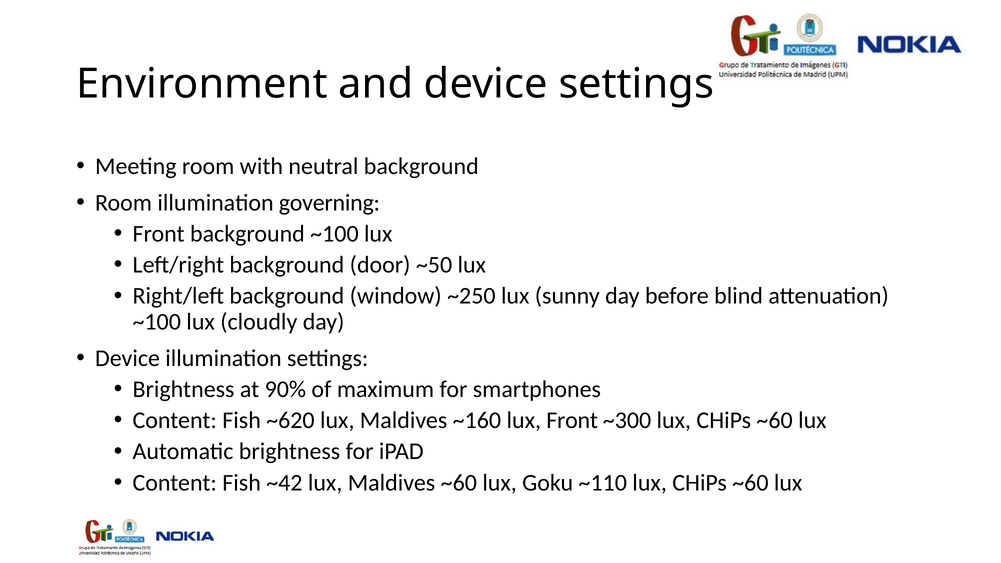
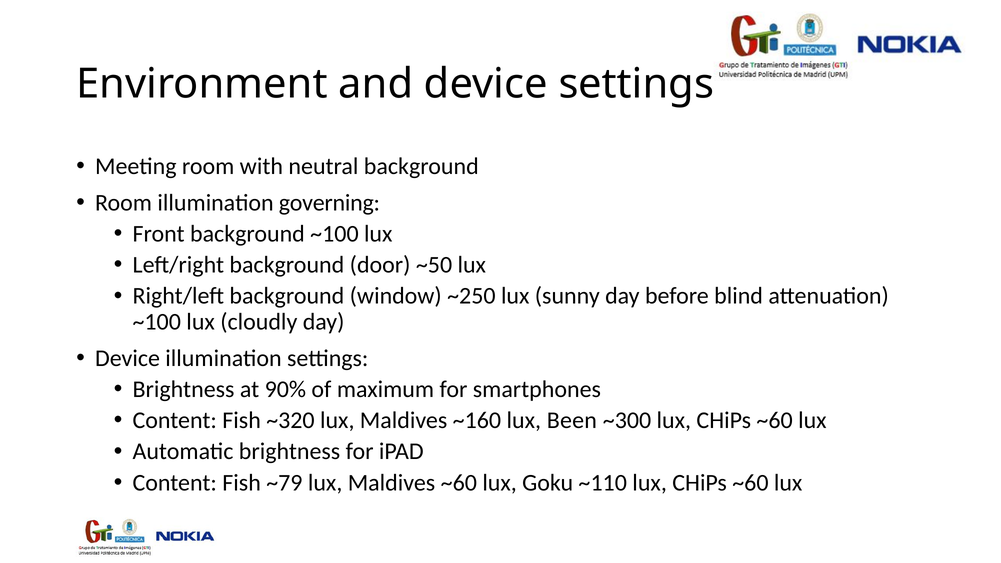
~620: ~620 -> ~320
lux Front: Front -> Been
~42: ~42 -> ~79
